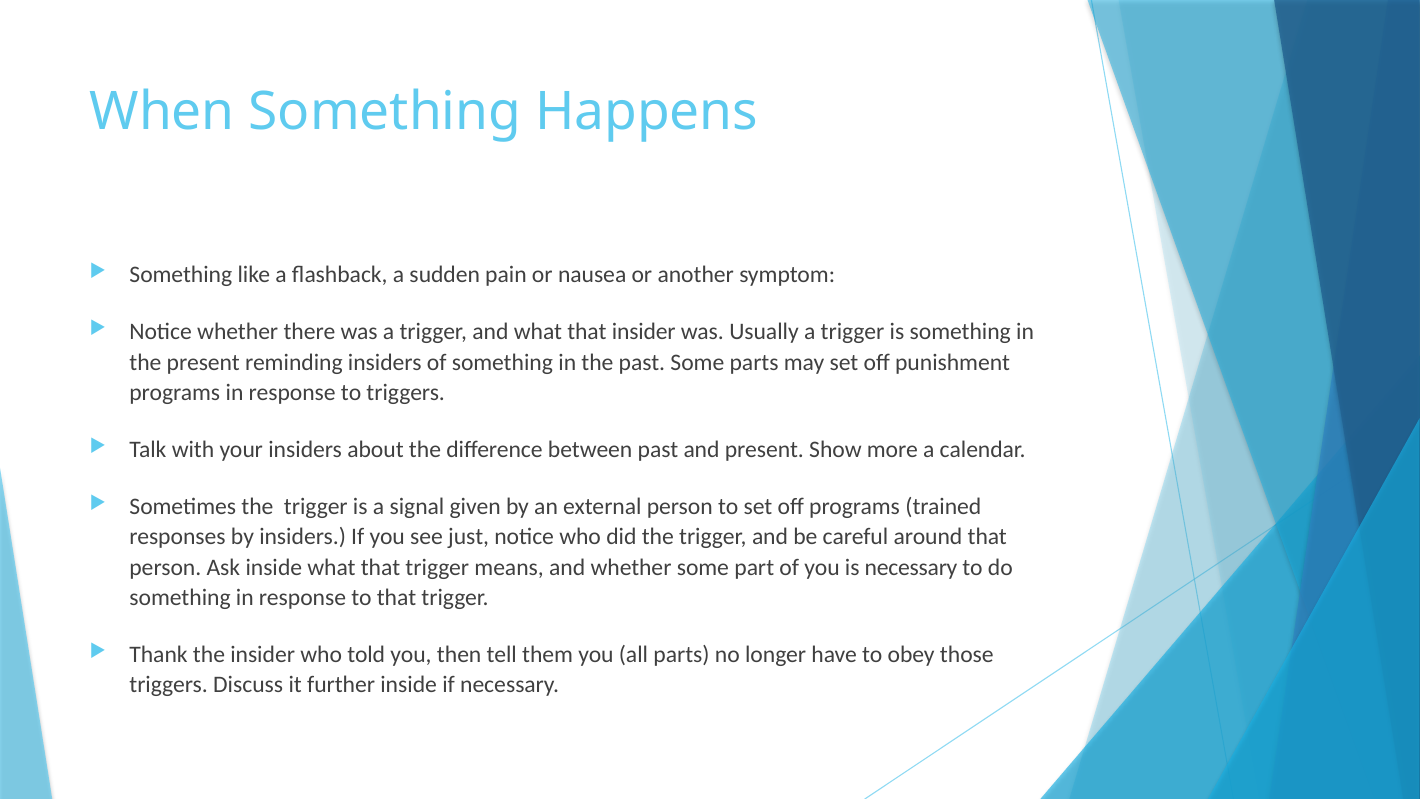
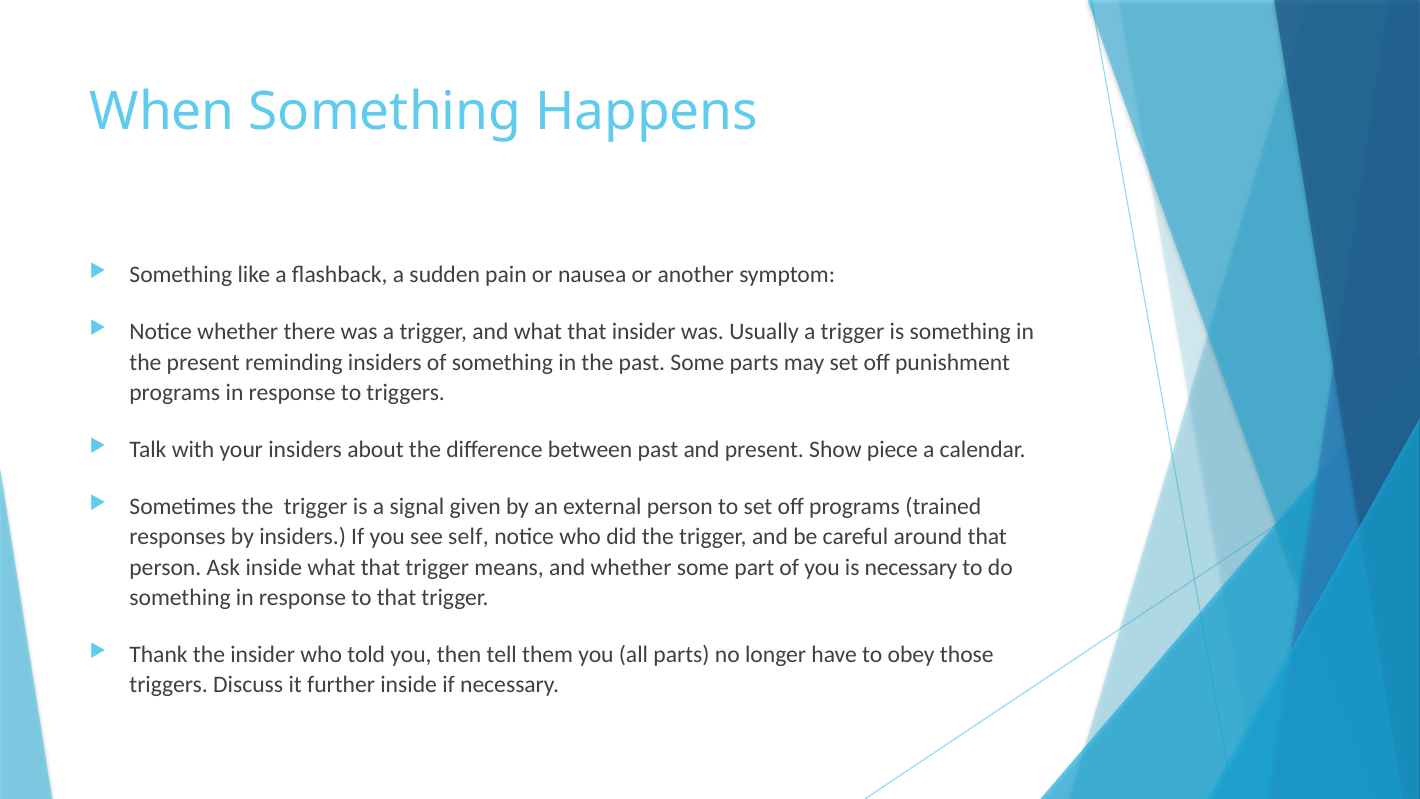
more: more -> piece
just: just -> self
